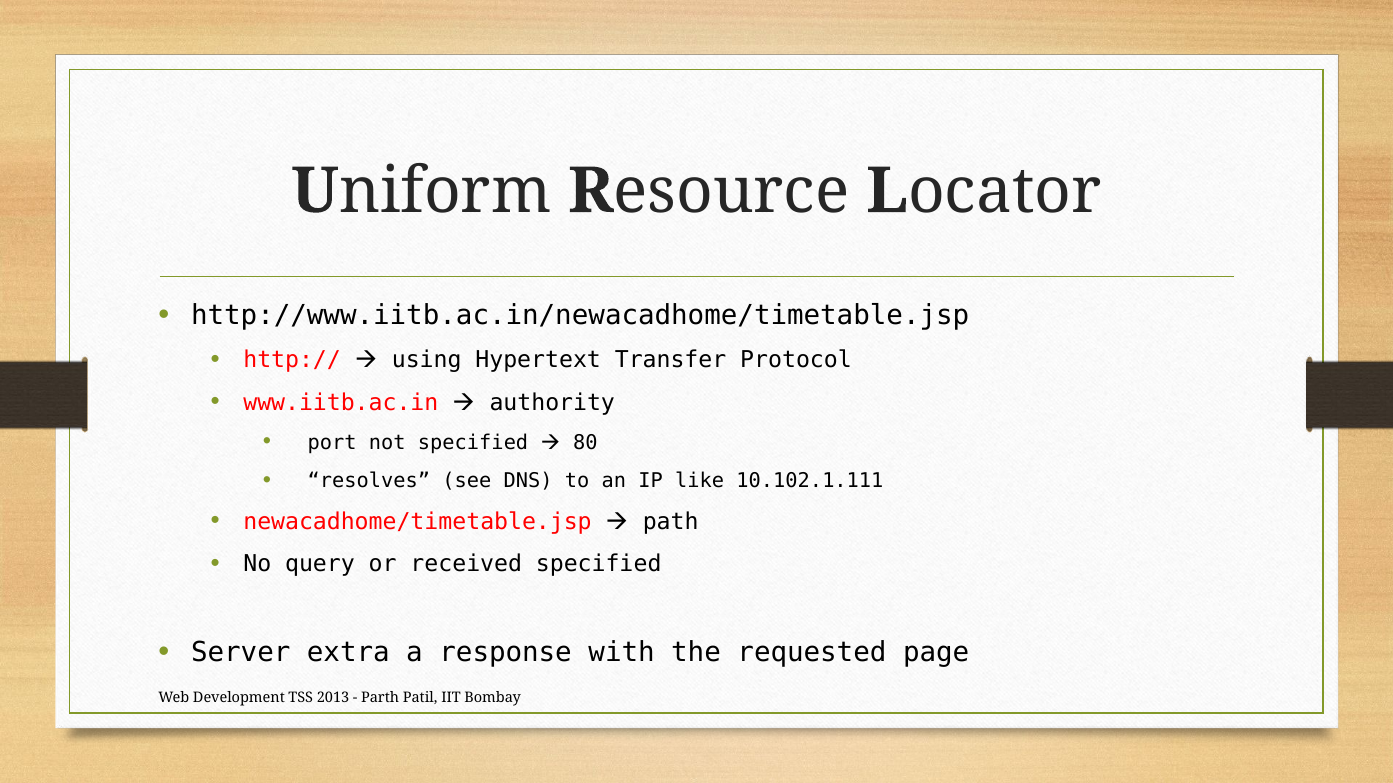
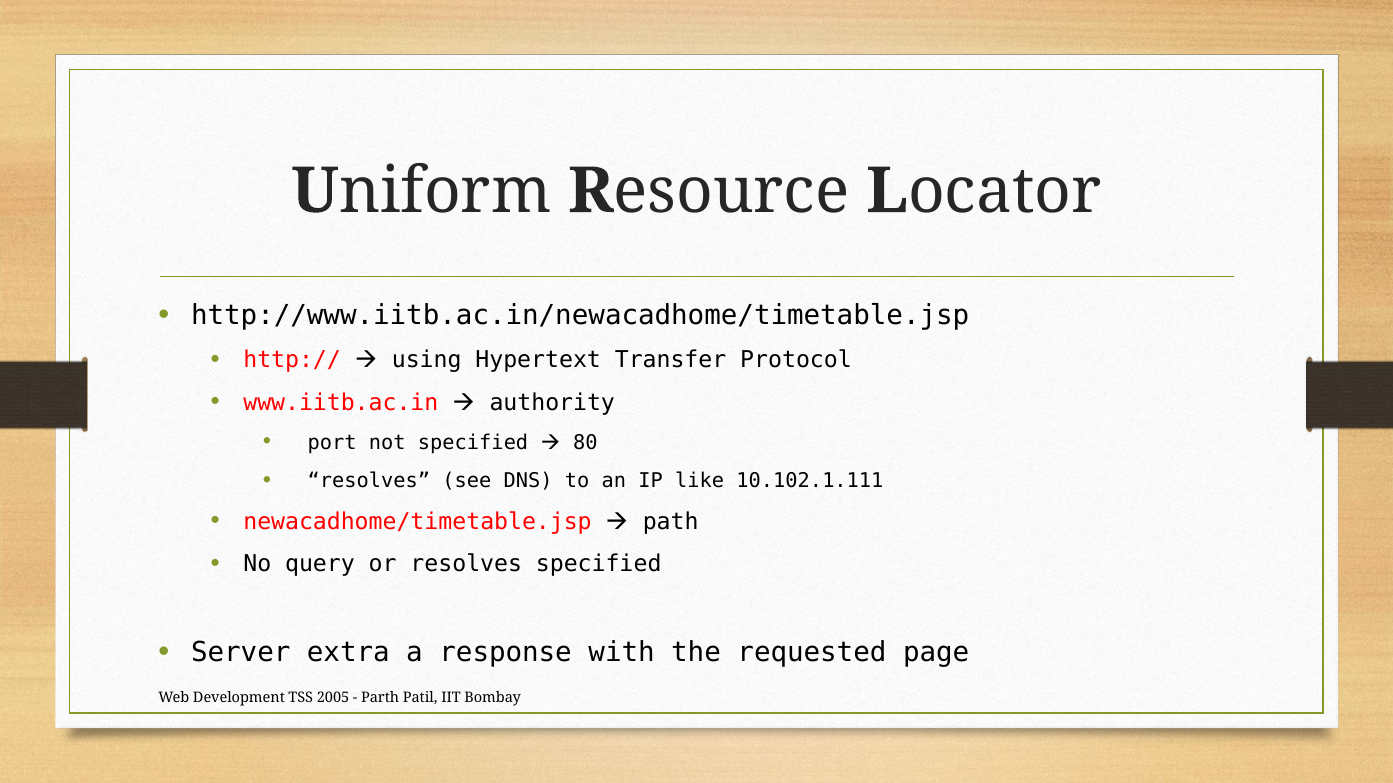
or received: received -> resolves
2013: 2013 -> 2005
